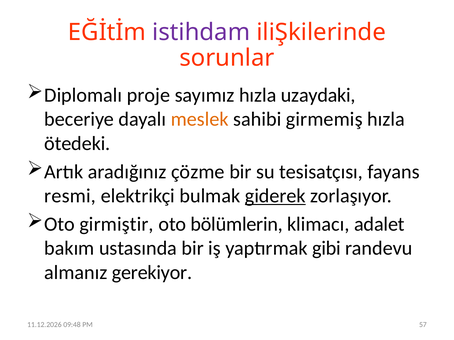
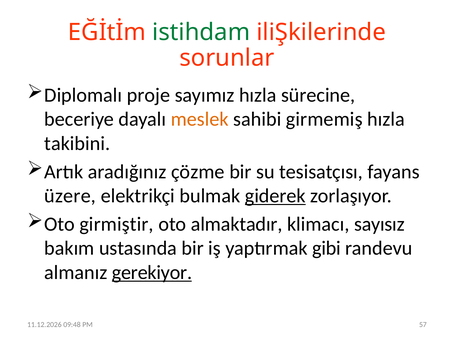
istihdam colour: purple -> green
uzaydaki: uzaydaki -> sürecine
ötedeki: ötedeki -> takibini
resmi: resmi -> üzere
bölümlerin: bölümlerin -> almaktadır
adalet: adalet -> sayısız
gerekiyor underline: none -> present
